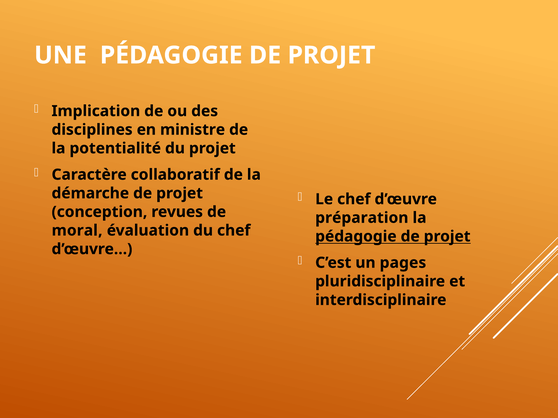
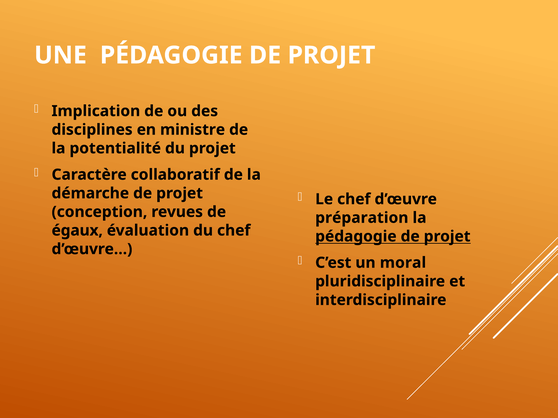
moral: moral -> égaux
pages: pages -> moral
